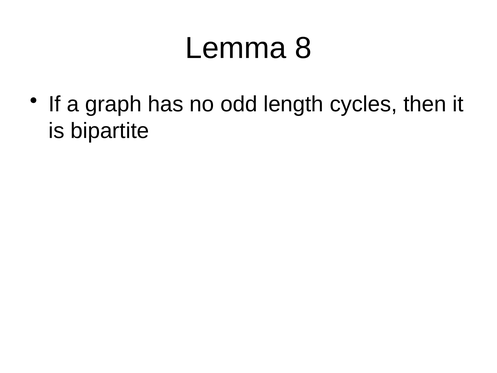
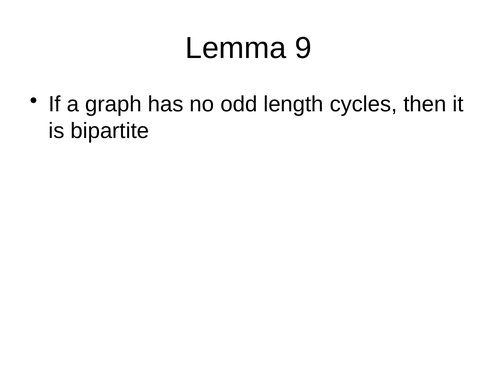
8: 8 -> 9
